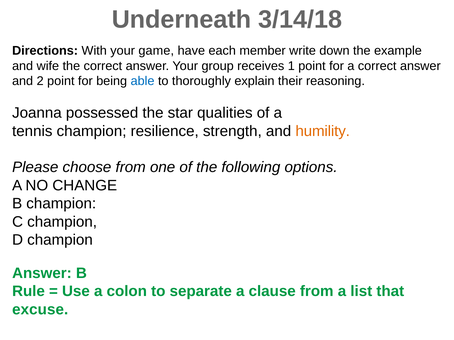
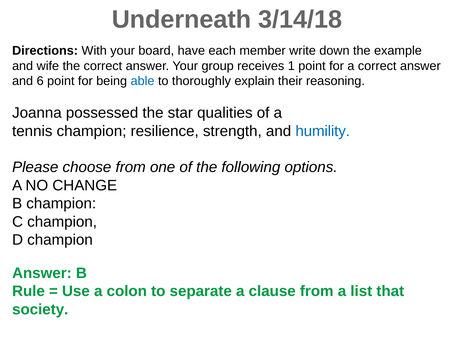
game: game -> board
2: 2 -> 6
humility colour: orange -> blue
excuse: excuse -> society
